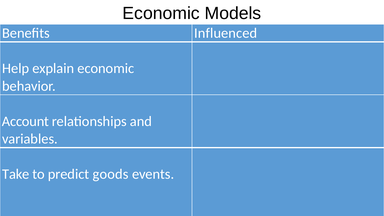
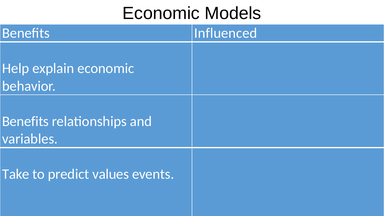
Account at (25, 121): Account -> Benefits
goods: goods -> values
